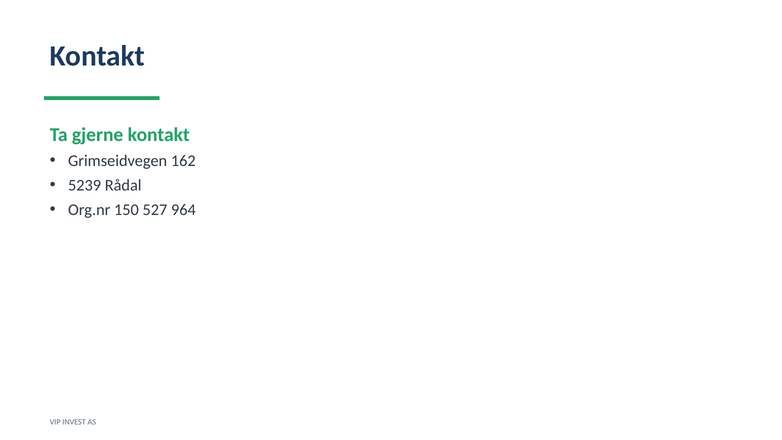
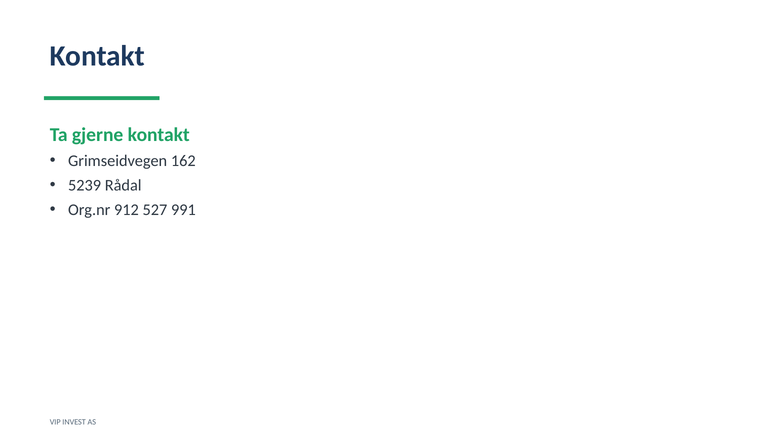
150: 150 -> 912
964: 964 -> 991
